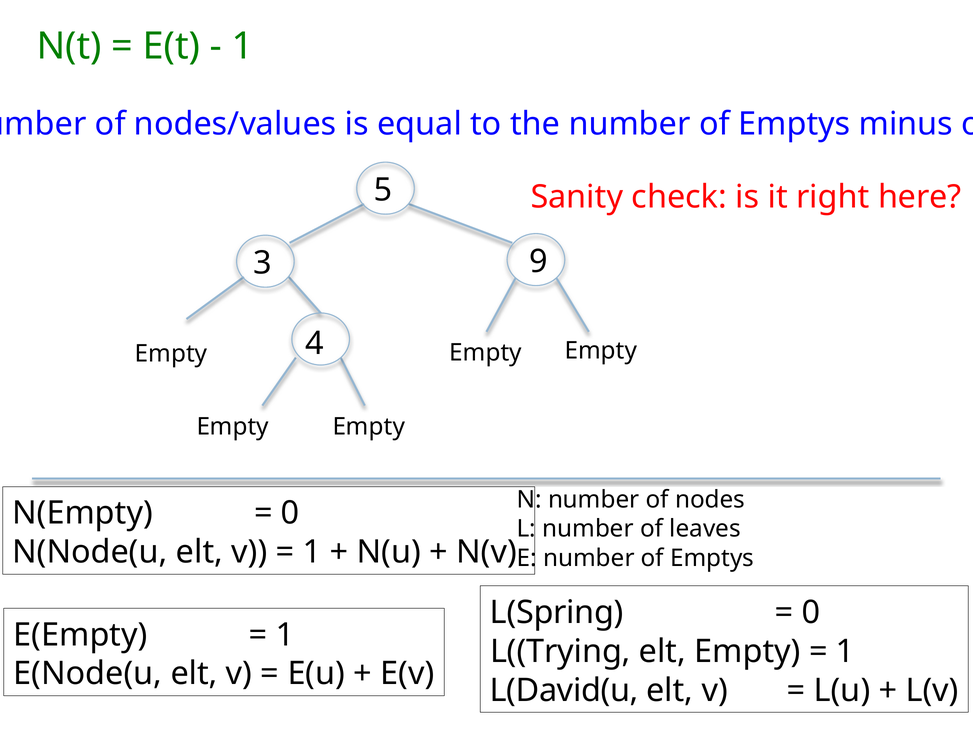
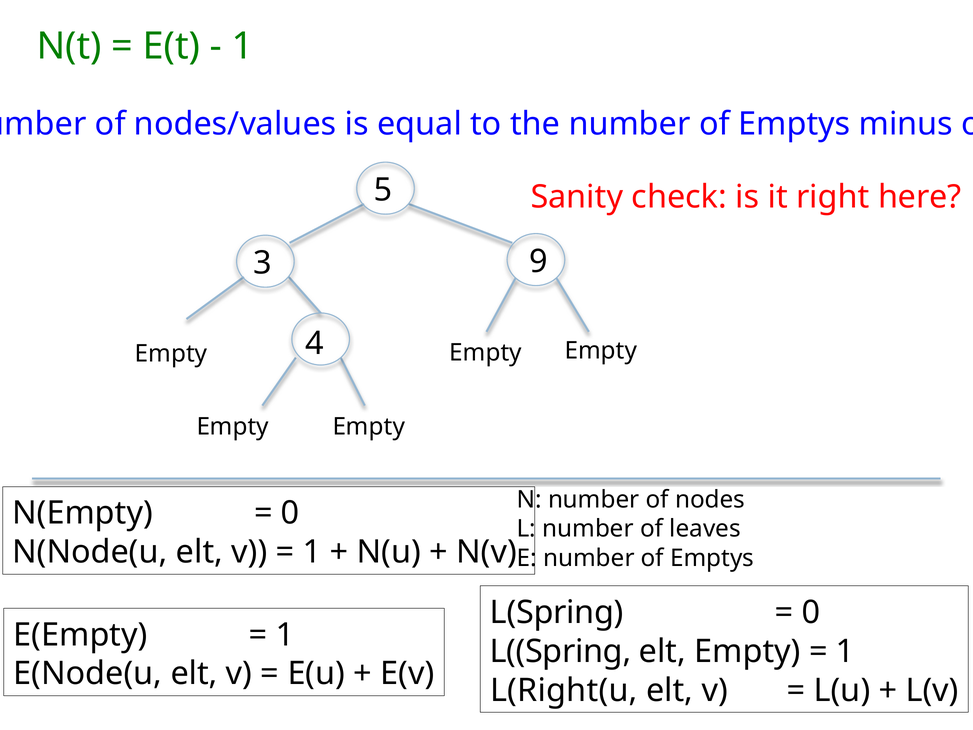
L((Trying: L((Trying -> L((Spring
L(David(u: L(David(u -> L(Right(u
